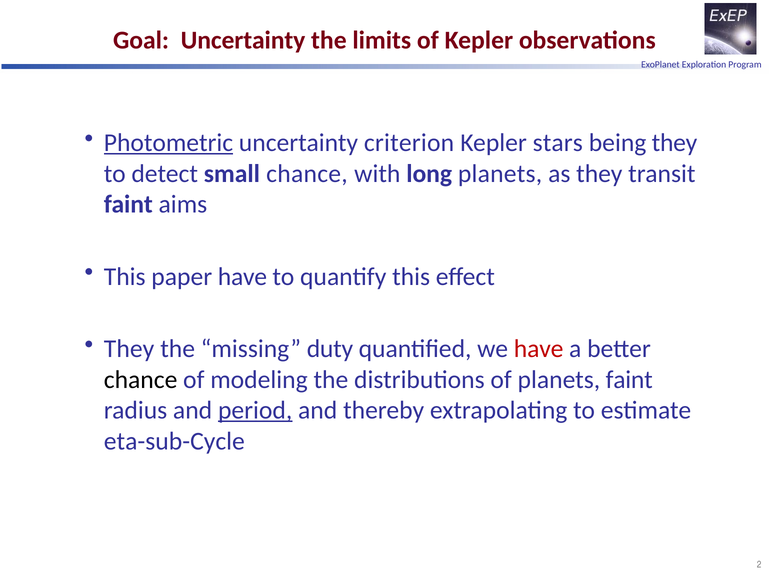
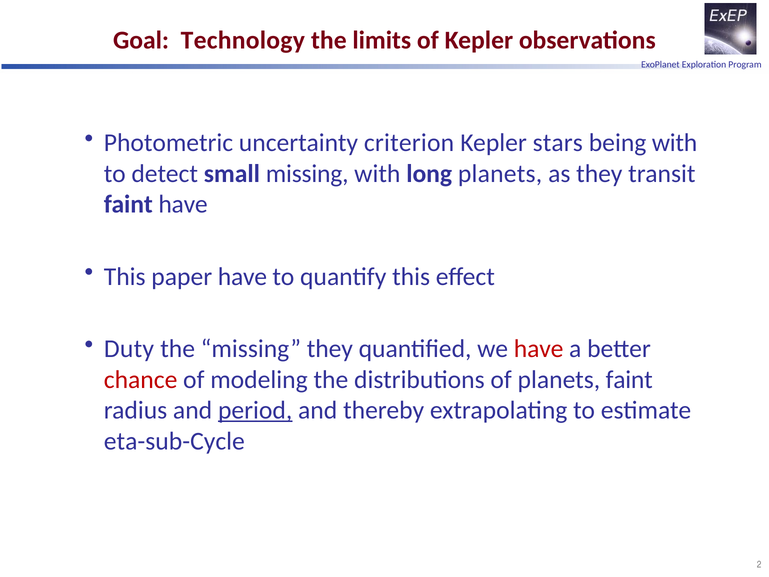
Goal Uncertainty: Uncertainty -> Technology
Photometric underline: present -> none
being they: they -> with
small chance: chance -> missing
faint aims: aims -> have
They at (129, 349): They -> Duty
missing duty: duty -> they
chance at (141, 379) colour: black -> red
